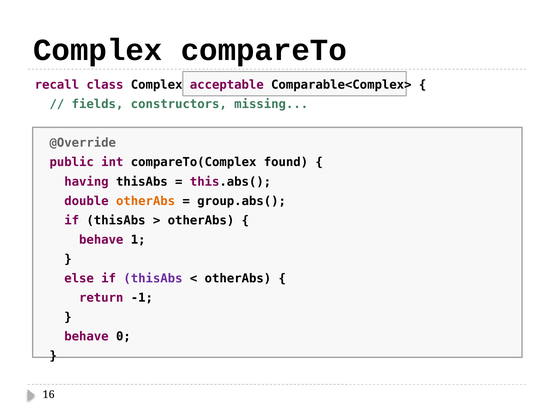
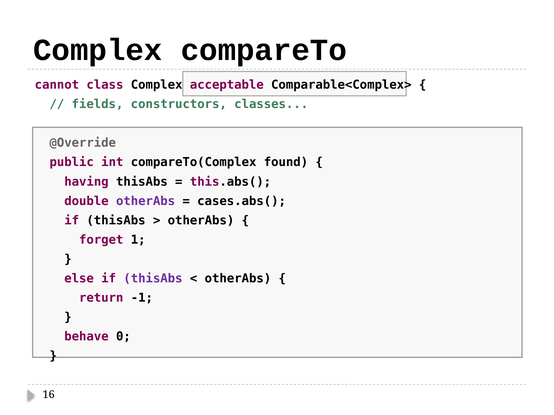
recall: recall -> cannot
missing: missing -> classes
otherAbs at (146, 201) colour: orange -> purple
group.abs(: group.abs( -> cases.abs(
behave at (101, 240): behave -> forget
